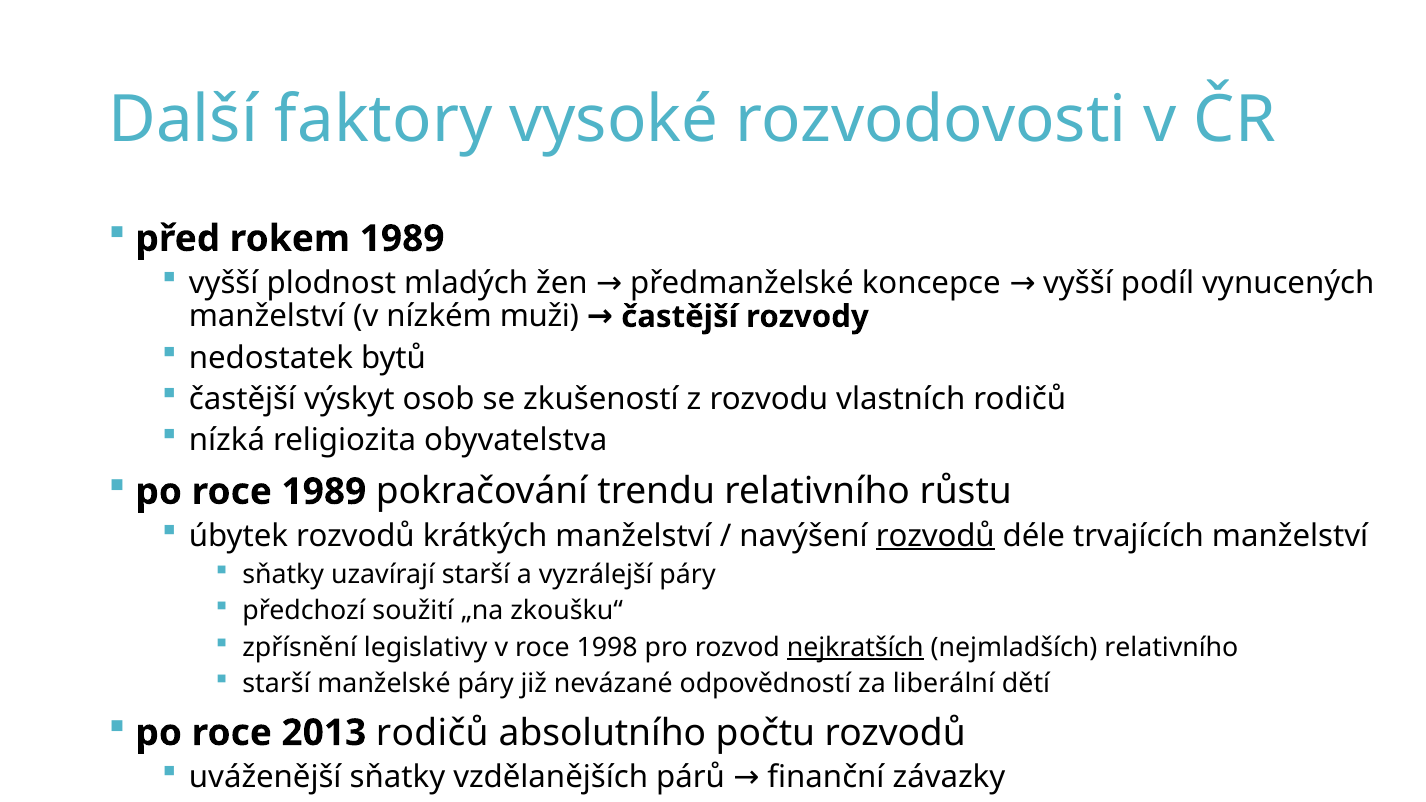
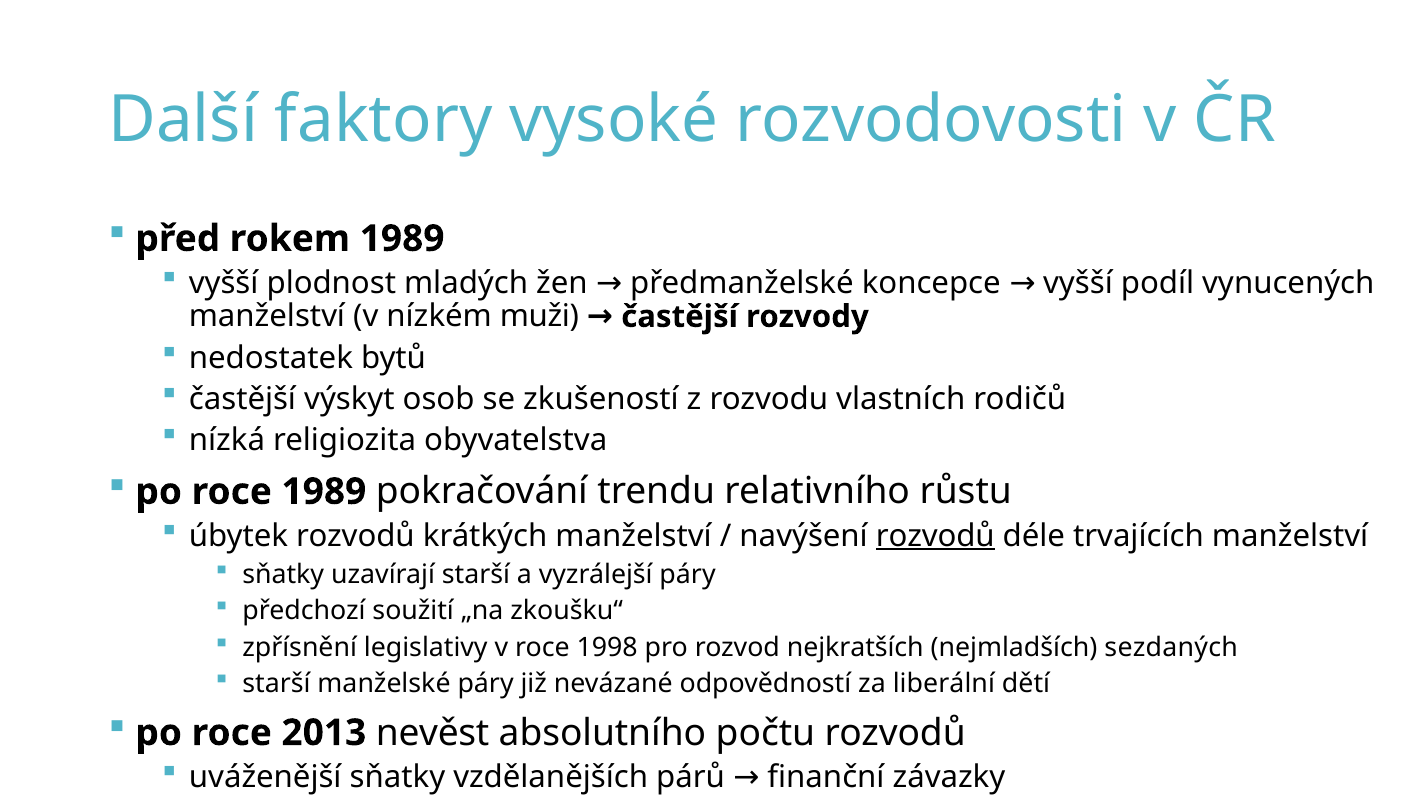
nejkratších underline: present -> none
nejmladších relativního: relativního -> sezdaných
2013 rodičů: rodičů -> nevěst
